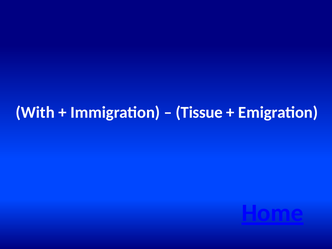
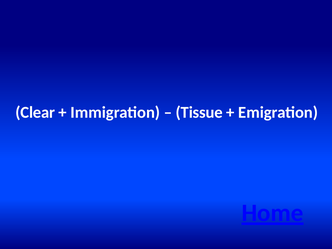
With: With -> Clear
